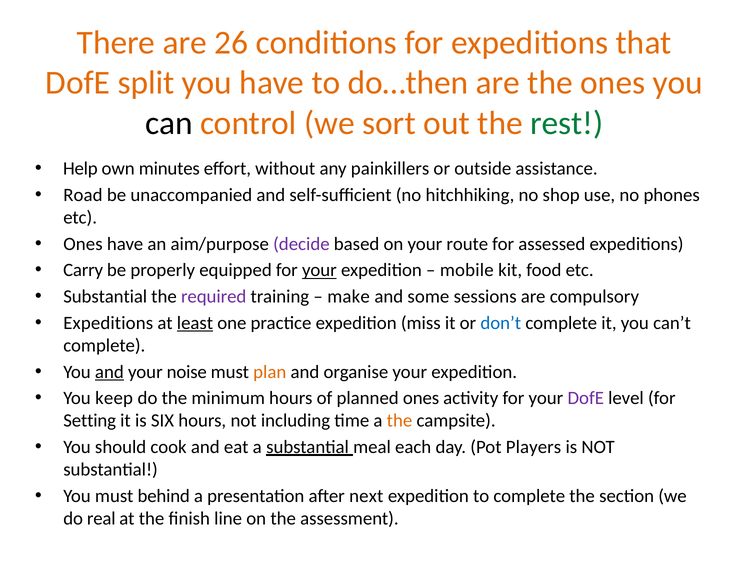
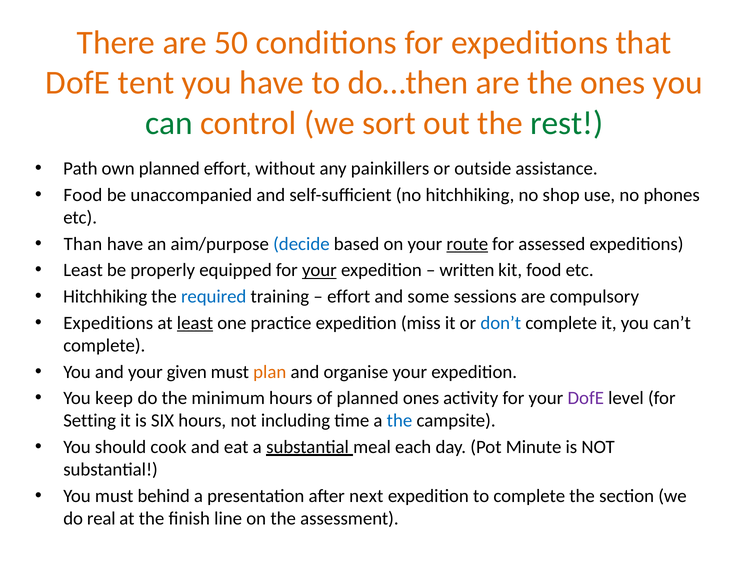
26: 26 -> 50
split: split -> tent
can colour: black -> green
Help: Help -> Path
own minutes: minutes -> planned
Road at (83, 195): Road -> Food
Ones at (83, 244): Ones -> Than
decide colour: purple -> blue
route underline: none -> present
Carry at (83, 271): Carry -> Least
mobile: mobile -> written
Substantial at (105, 297): Substantial -> Hitchhiking
required colour: purple -> blue
make at (349, 297): make -> effort
and at (109, 372) underline: present -> none
noise: noise -> given
the at (399, 421) colour: orange -> blue
Players: Players -> Minute
